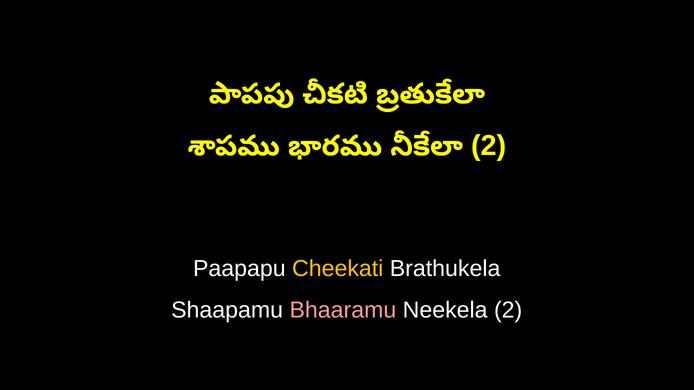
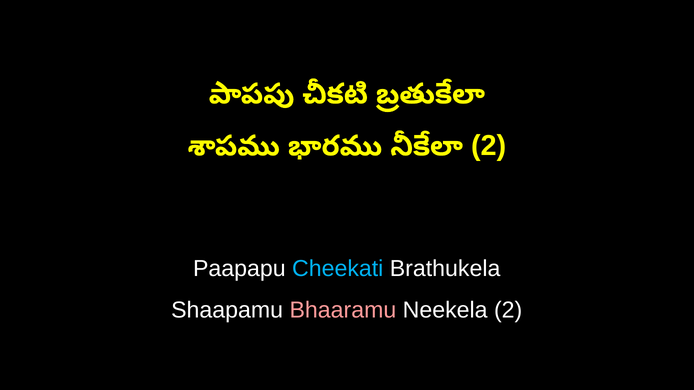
Cheekati colour: yellow -> light blue
